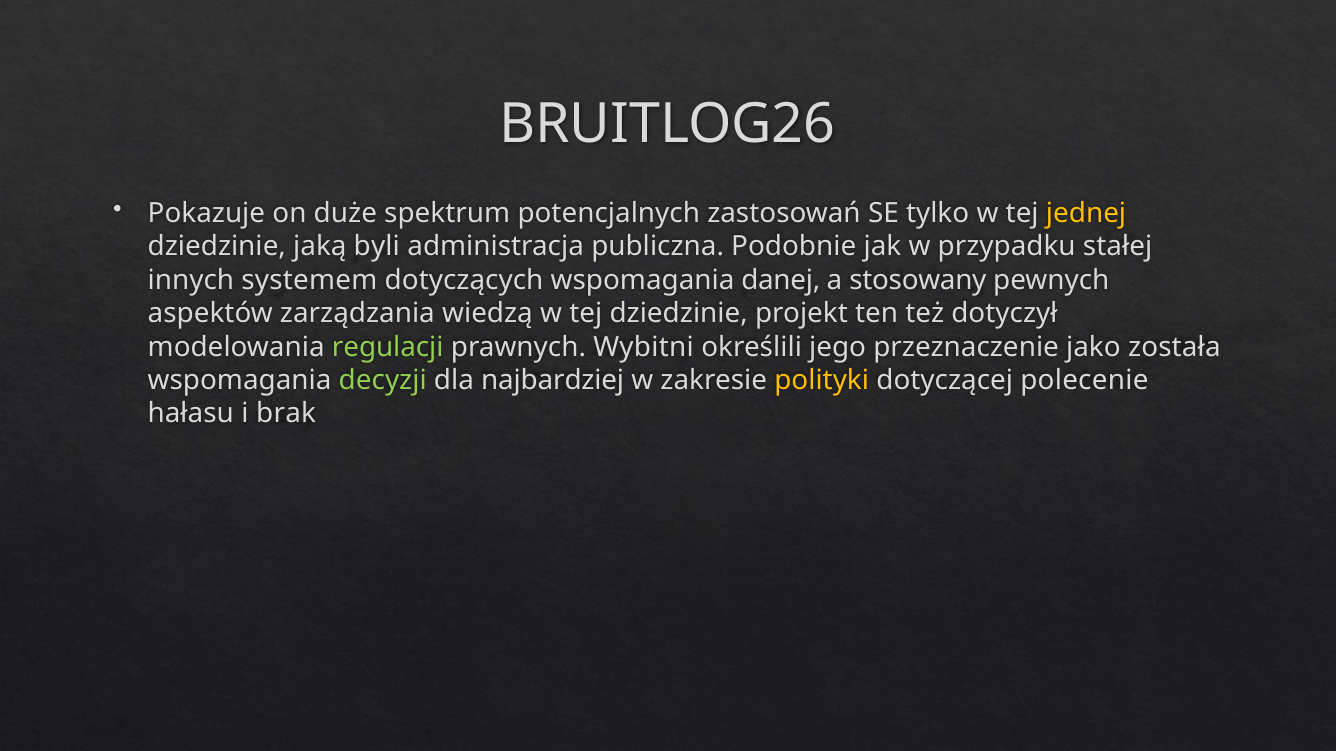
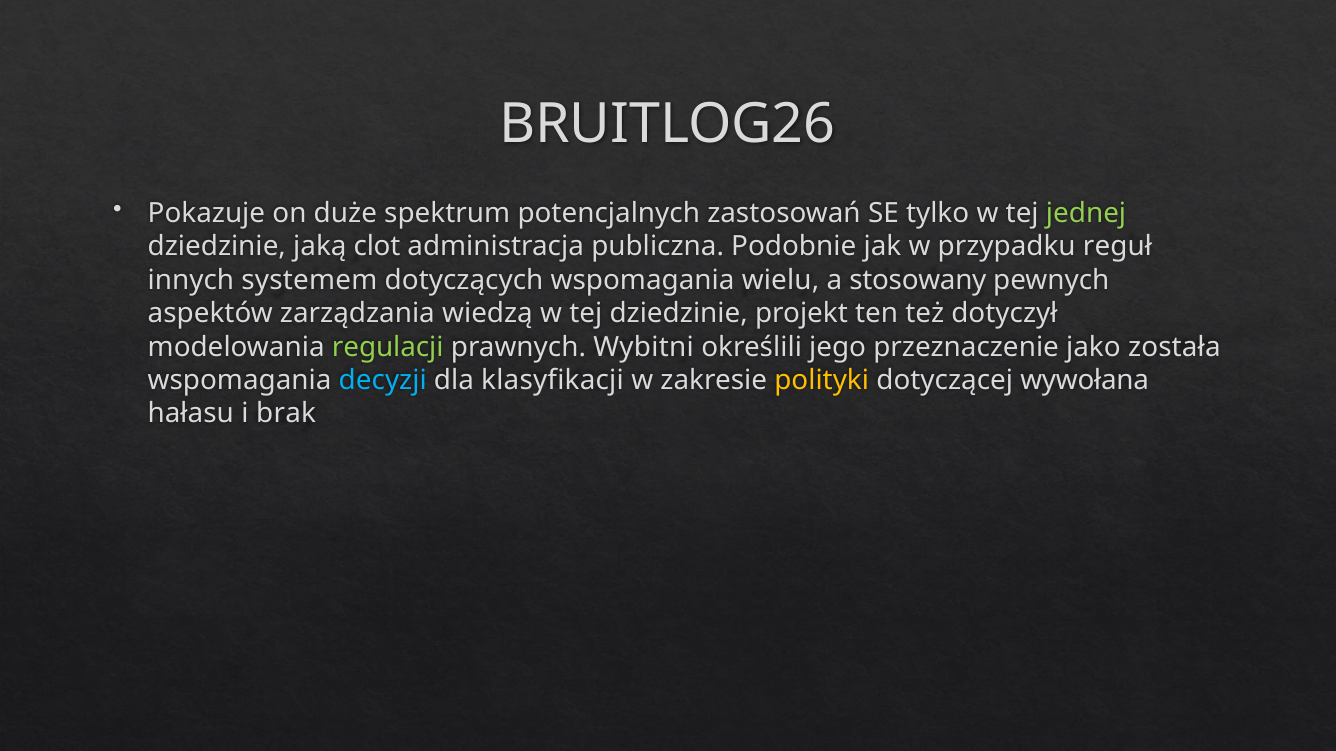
jednej colour: yellow -> light green
byli: byli -> clot
stałej: stałej -> reguł
danej: danej -> wielu
decyzji colour: light green -> light blue
najbardziej: najbardziej -> klasyfikacji
polecenie: polecenie -> wywołana
